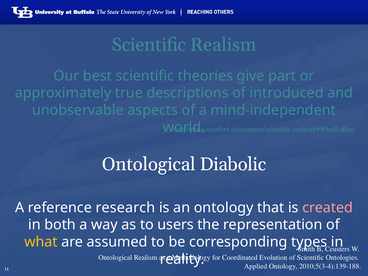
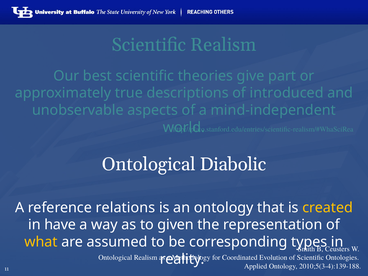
research: research -> relations
created colour: pink -> yellow
both: both -> have
users: users -> given
